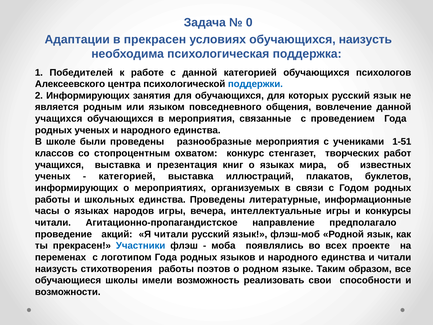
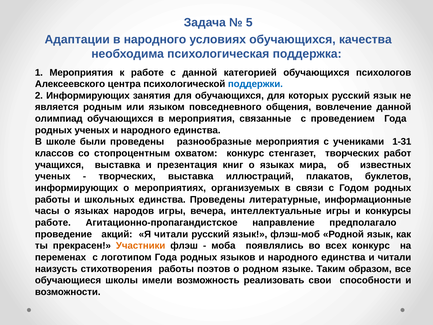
0: 0 -> 5
в прекрасен: прекрасен -> народного
обучающихся наизусть: наизусть -> качества
1 Победителей: Победителей -> Мероприятия
учащихся at (59, 119): учащихся -> олимпиад
1-51: 1-51 -> 1-31
категорией at (127, 176): категорией -> творческих
читали at (53, 222): читали -> работе
Участники colour: blue -> orange
всех проекте: проекте -> конкурс
